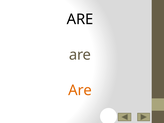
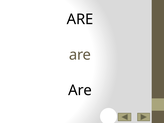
Are at (80, 90) colour: orange -> black
